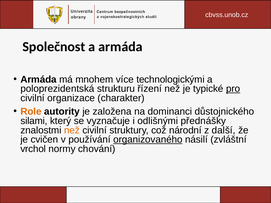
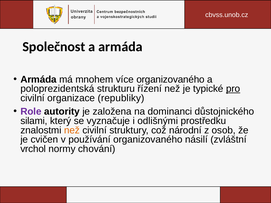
více technologickými: technologickými -> organizovaného
charakter: charakter -> republiky
Role colour: orange -> purple
přednášky: přednášky -> prostředku
další: další -> osob
organizovaného at (148, 140) underline: present -> none
